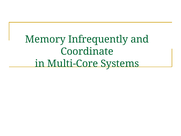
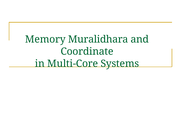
Infrequently: Infrequently -> Muralidhara
